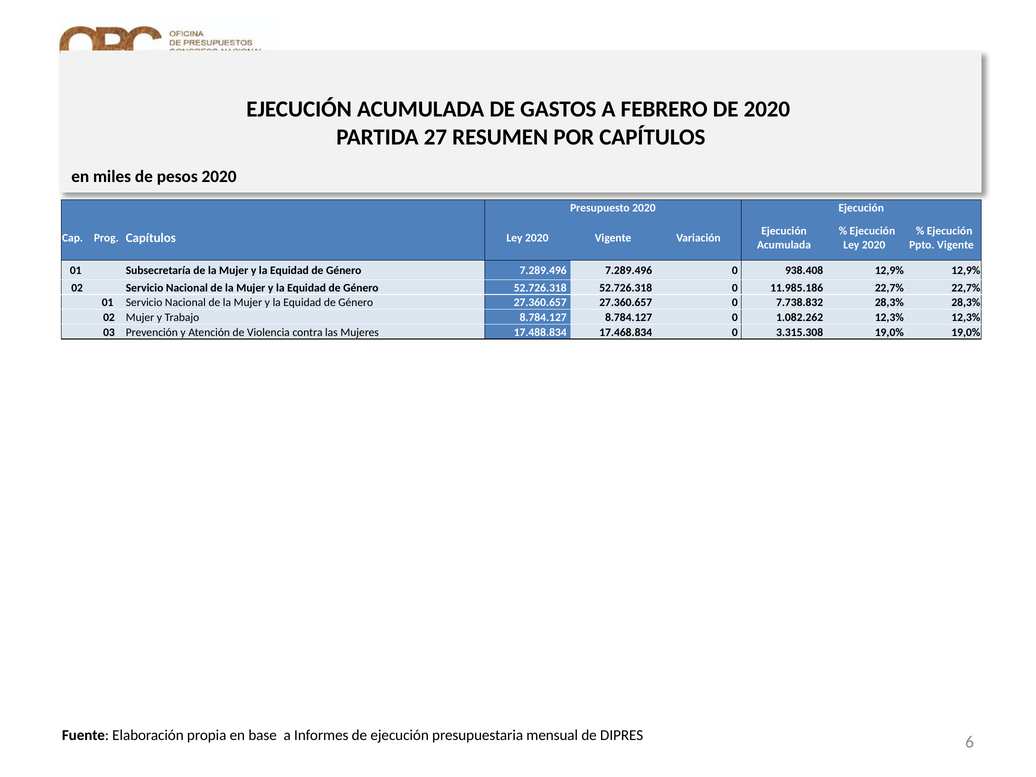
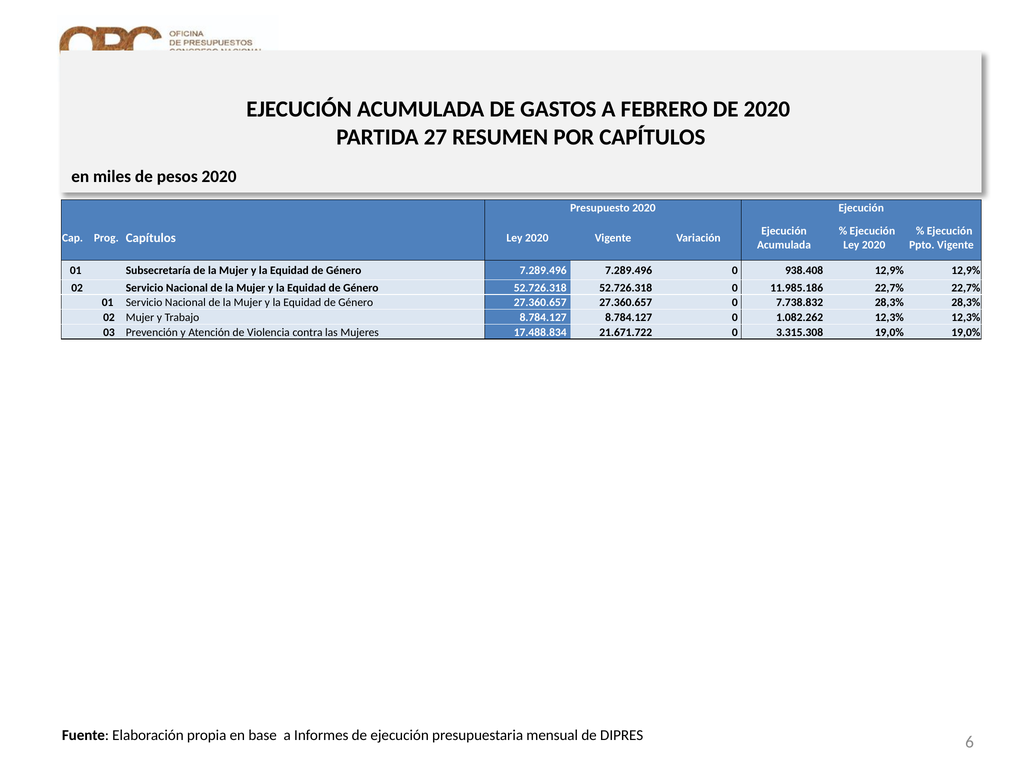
17.468.834: 17.468.834 -> 21.671.722
